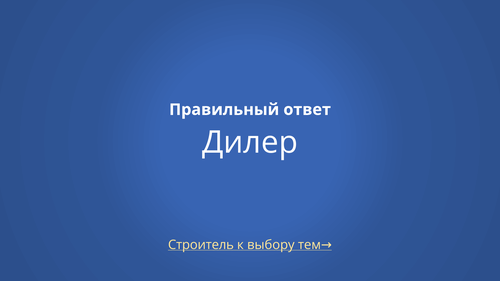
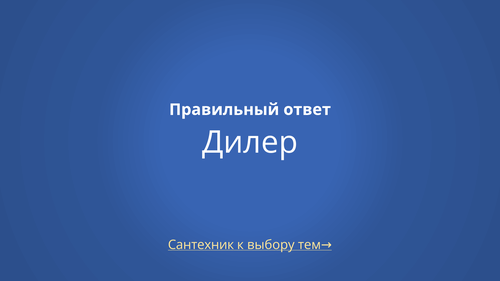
Строитель: Строитель -> Сантехник
